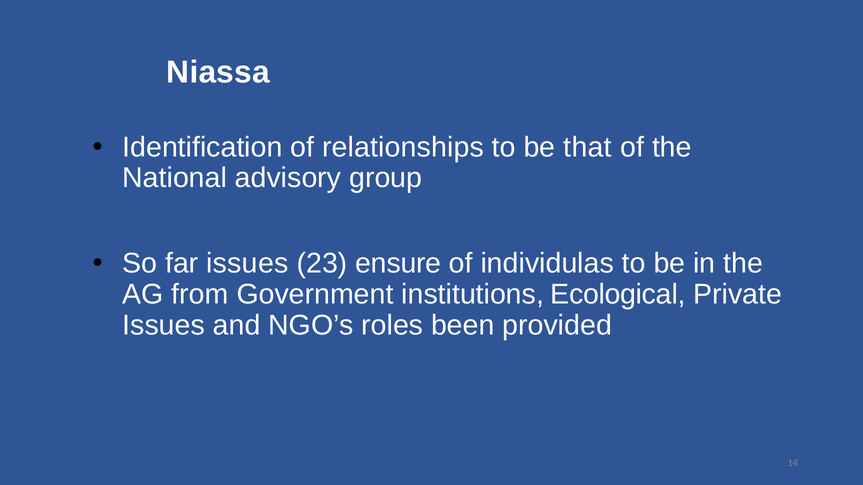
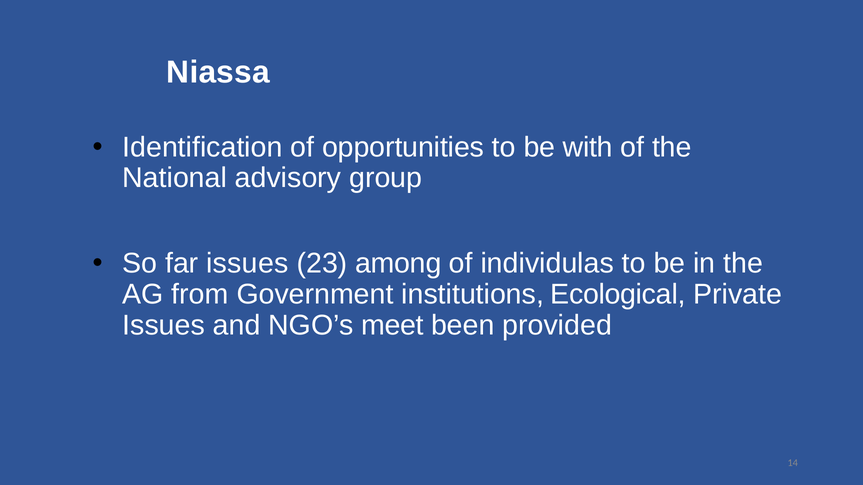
relationships: relationships -> opportunities
that: that -> with
ensure: ensure -> among
roles: roles -> meet
